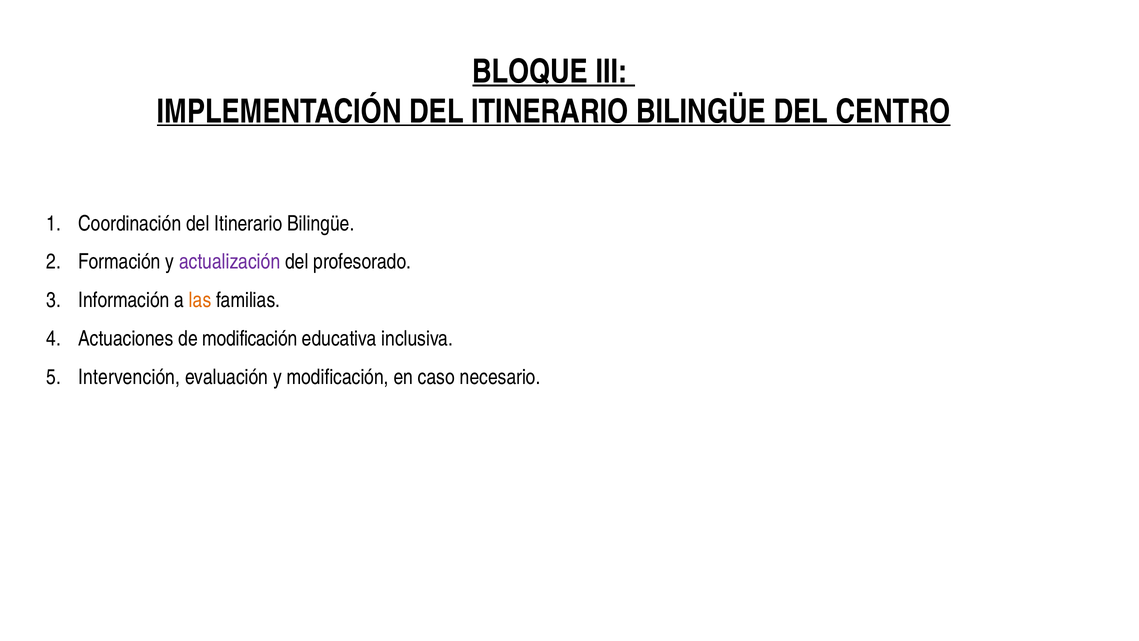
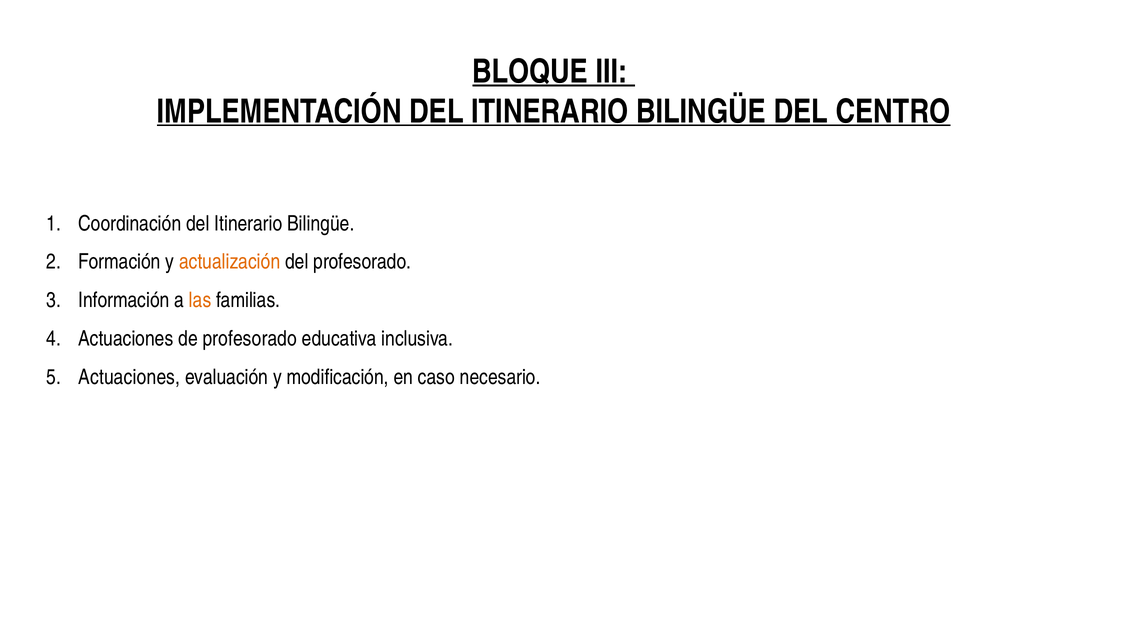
actualización colour: purple -> orange
de modificación: modificación -> profesorado
Intervención at (129, 377): Intervención -> Actuaciones
